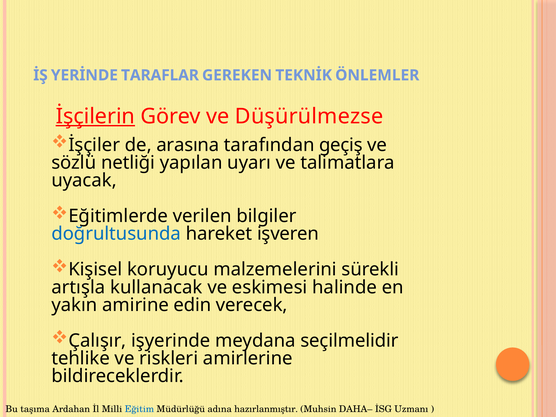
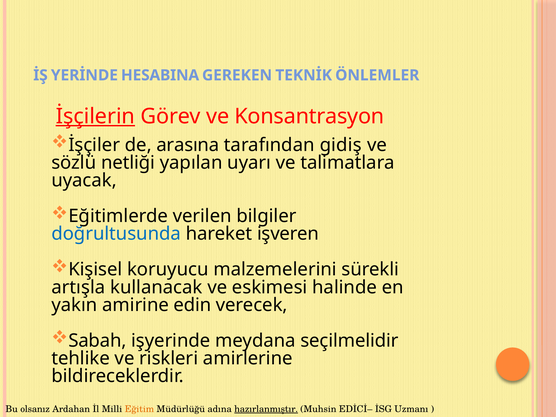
TARAFLAR: TARAFLAR -> HESABINA
Düşürülmezse: Düşürülmezse -> Konsantrasyon
geçiş: geçiş -> gidiş
Çalışır: Çalışır -> Sabah
taşıma: taşıma -> olsanız
Eğitim colour: blue -> orange
hazırlanmıştır underline: none -> present
DAHA–: DAHA– -> EDİCİ–
